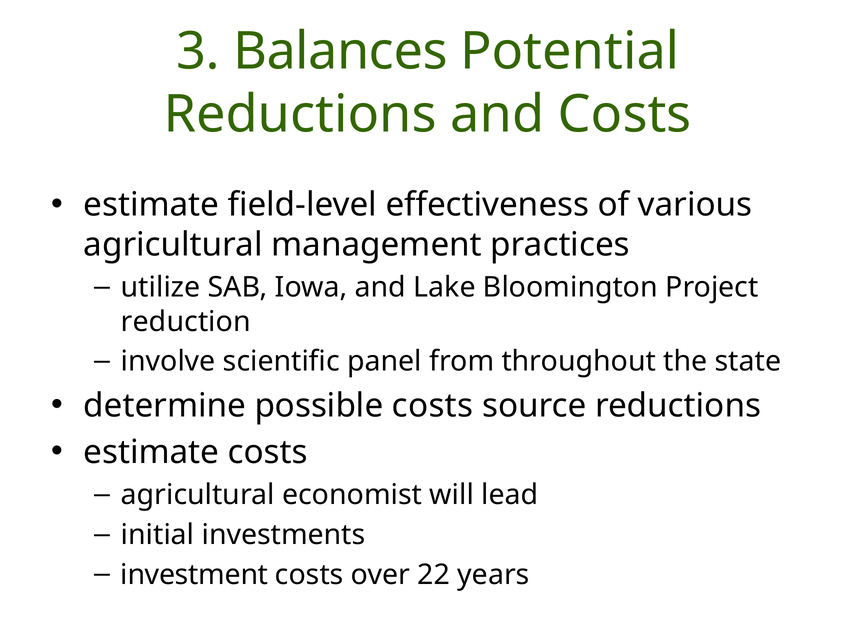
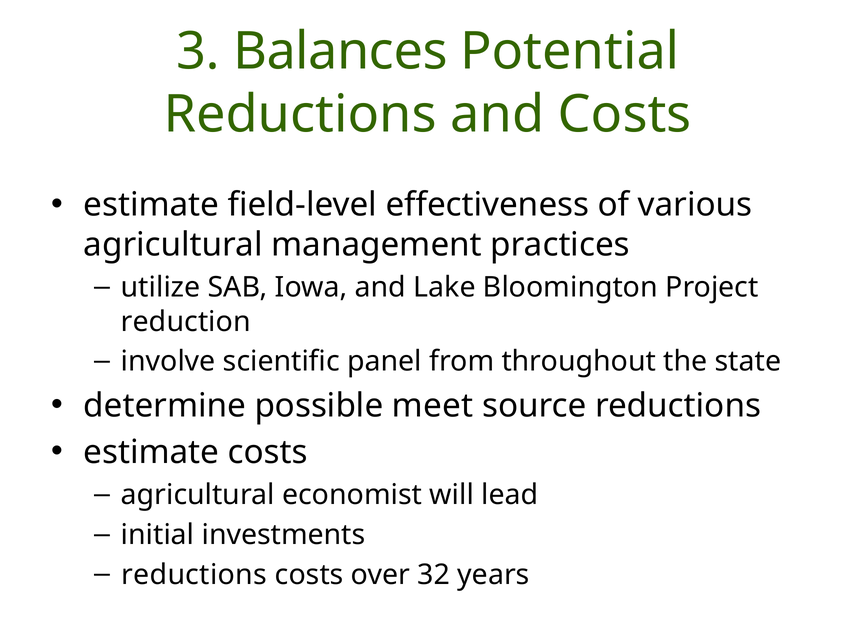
possible costs: costs -> meet
investment at (194, 575): investment -> reductions
22: 22 -> 32
